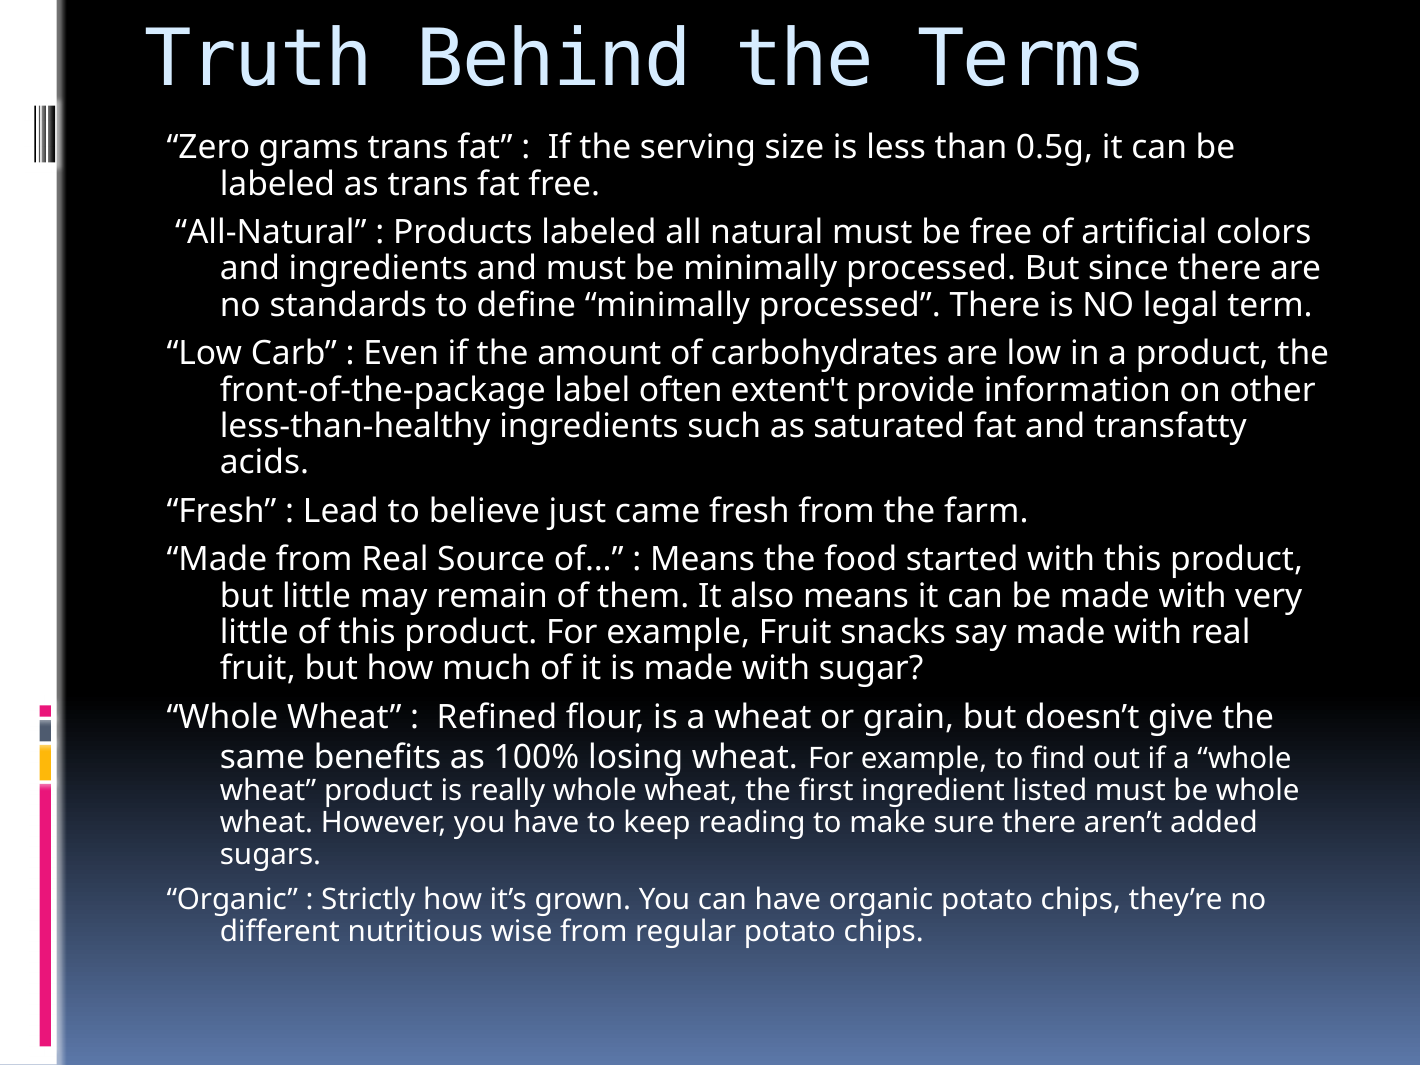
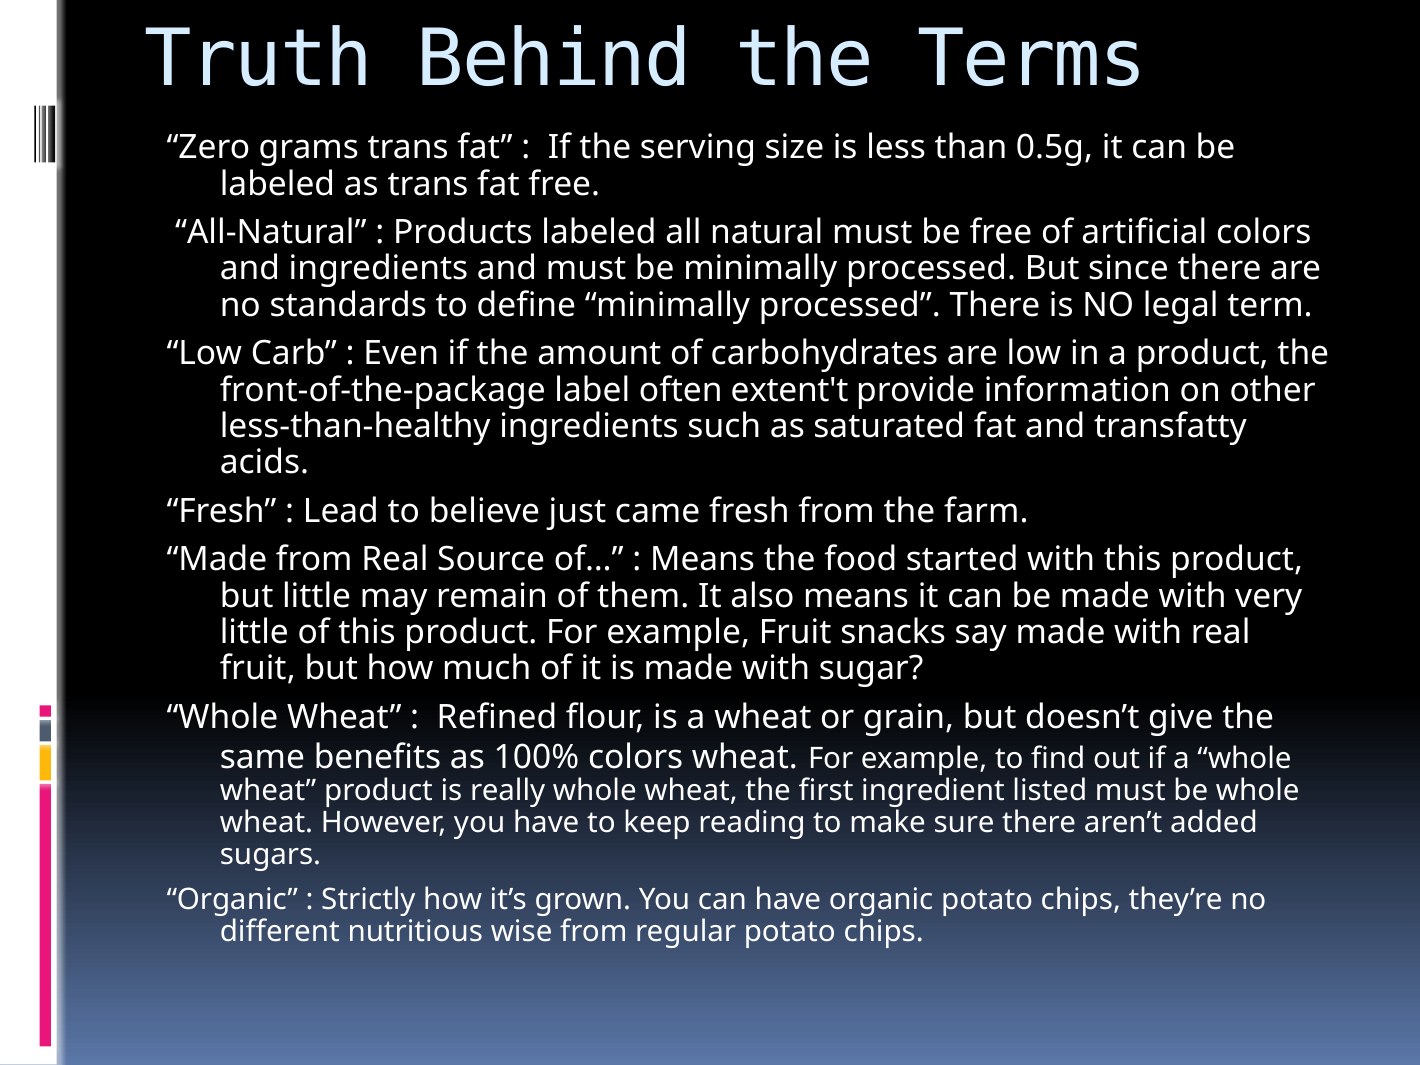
100% losing: losing -> colors
